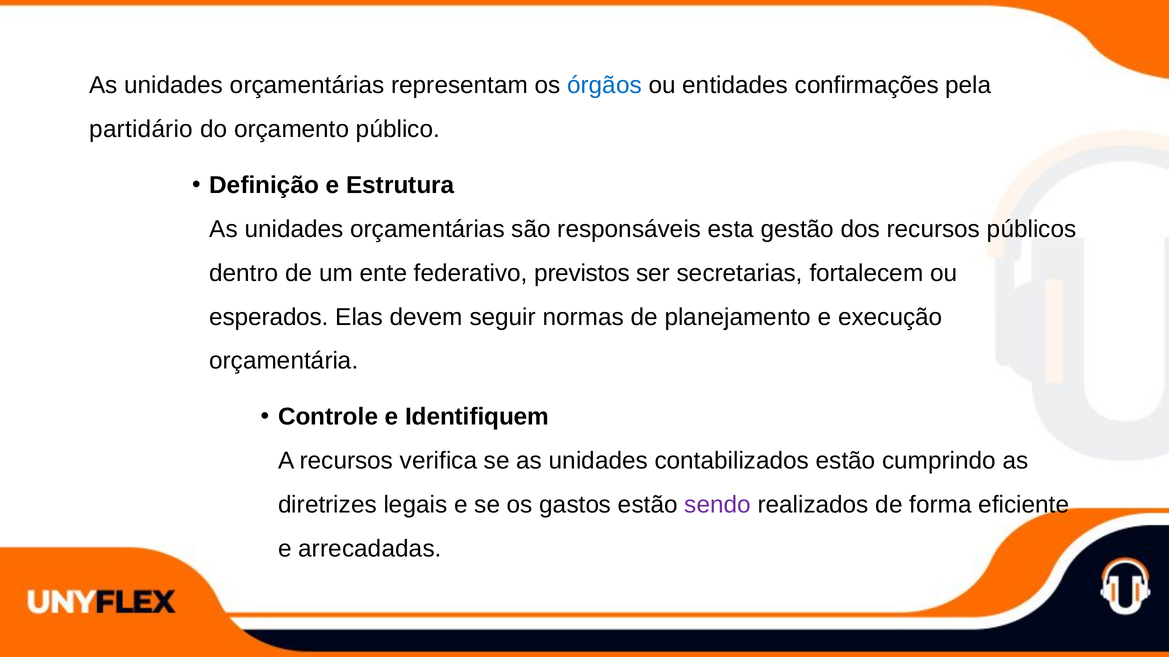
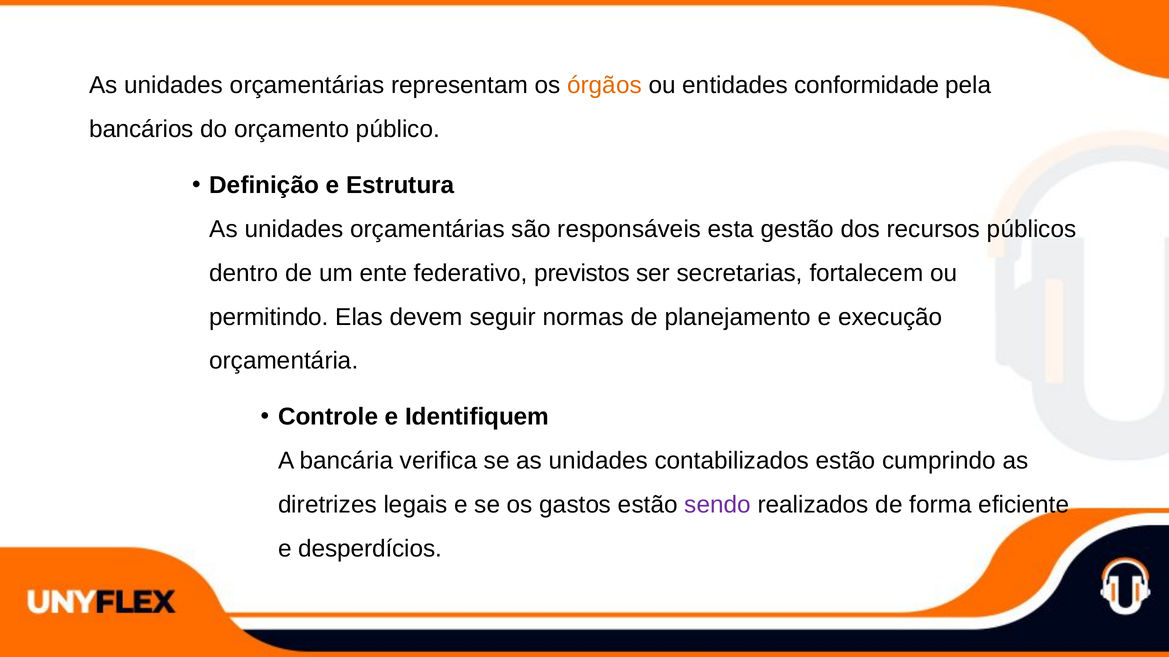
órgãos colour: blue -> orange
confirmações: confirmações -> conformidade
partidário: partidário -> bancários
esperados: esperados -> permitindo
A recursos: recursos -> bancária
arrecadadas: arrecadadas -> desperdícios
